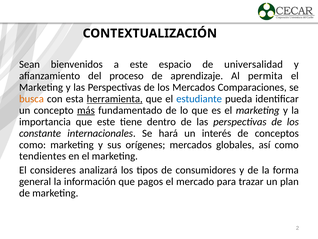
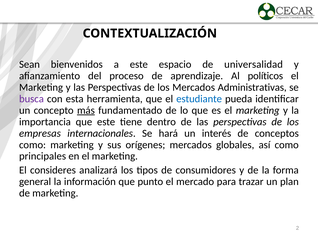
permita: permita -> políticos
Comparaciones: Comparaciones -> Administrativas
busca colour: orange -> purple
herramienta underline: present -> none
constante: constante -> empresas
tendientes: tendientes -> principales
pagos: pagos -> punto
